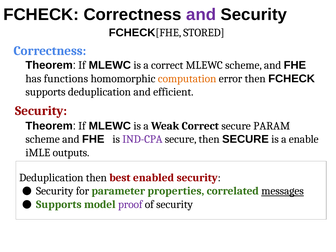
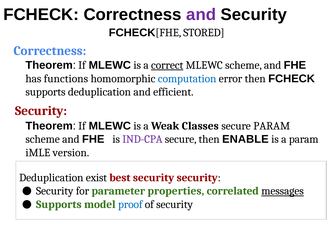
correct at (167, 65) underline: none -> present
computation colour: orange -> blue
Weak Correct: Correct -> Classes
then SECURE: SECURE -> ENABLE
a enable: enable -> param
outputs: outputs -> version
Deduplication then: then -> exist
best enabled: enabled -> security
proof colour: purple -> blue
